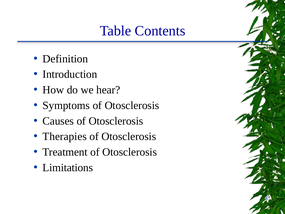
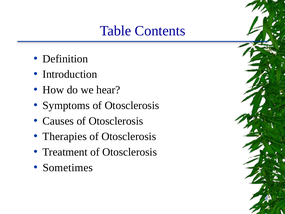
Limitations: Limitations -> Sometimes
